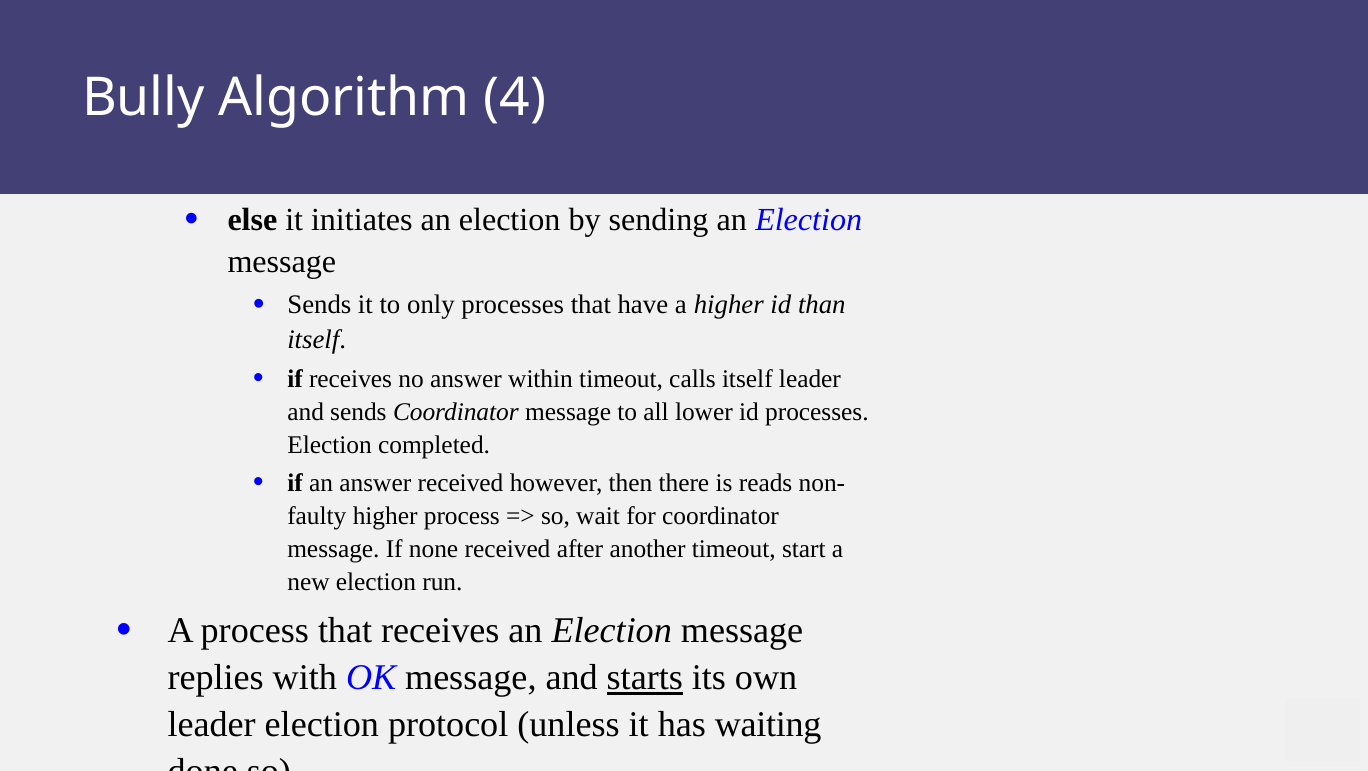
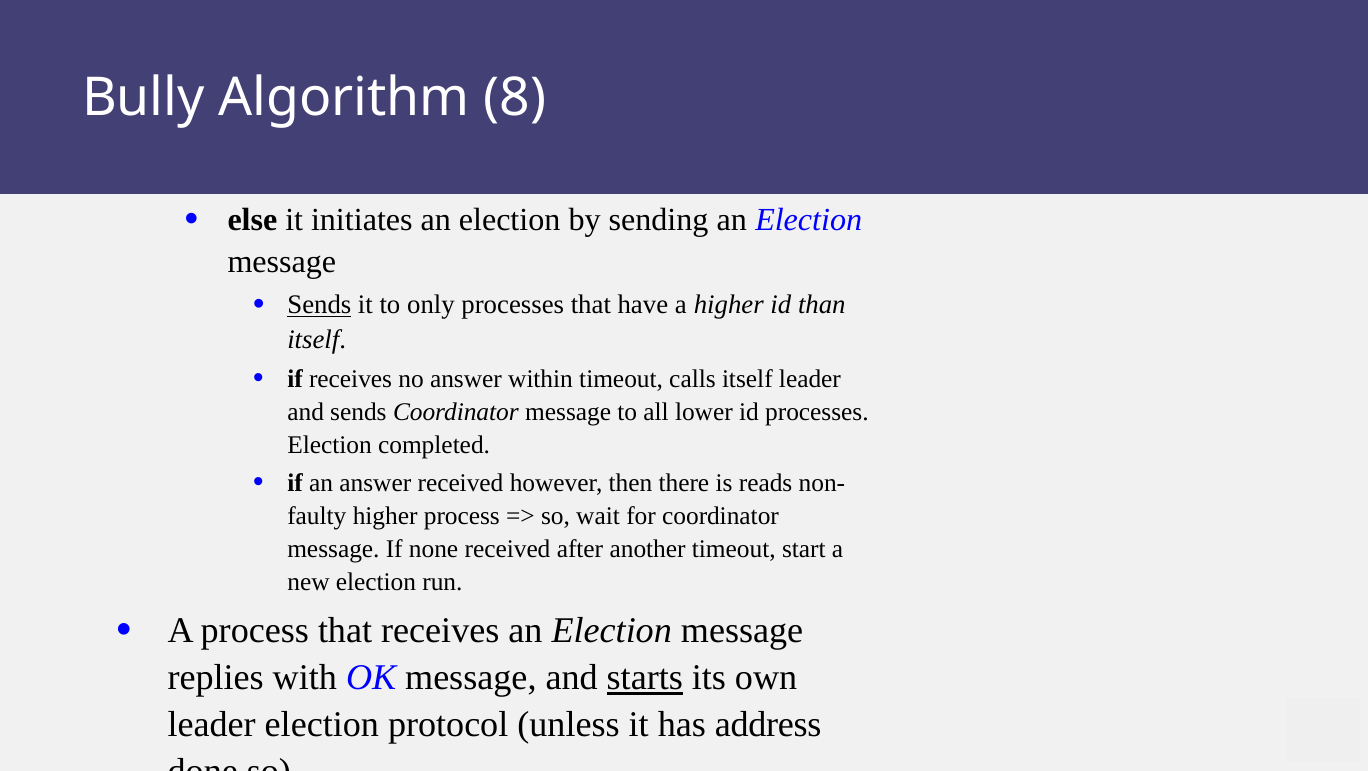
4: 4 -> 8
Sends at (319, 305) underline: none -> present
waiting: waiting -> address
